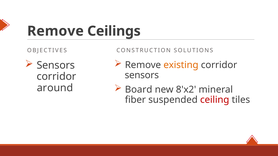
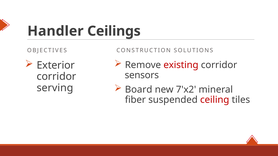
Remove at (55, 31): Remove -> Handler
existing colour: orange -> red
Sensors at (56, 65): Sensors -> Exterior
8'x2: 8'x2 -> 7'x2
around: around -> serving
